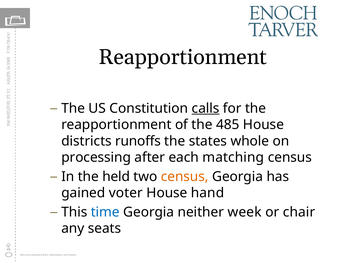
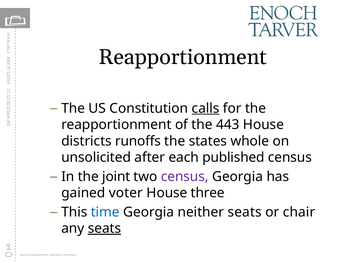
485: 485 -> 443
processing: processing -> unsolicited
matching: matching -> published
held: held -> joint
census at (185, 177) colour: orange -> purple
hand: hand -> three
neither week: week -> seats
seats at (104, 229) underline: none -> present
